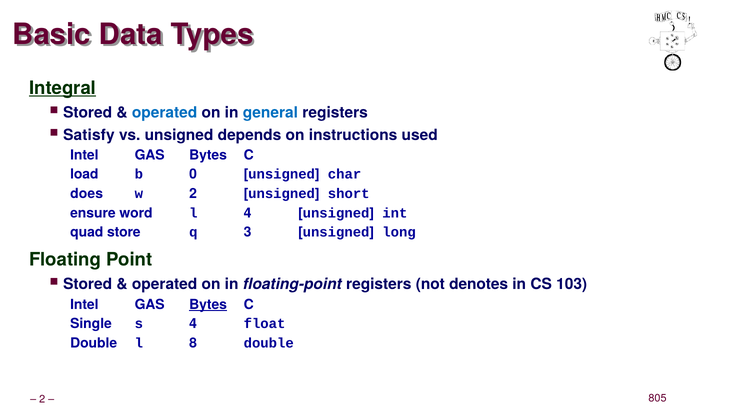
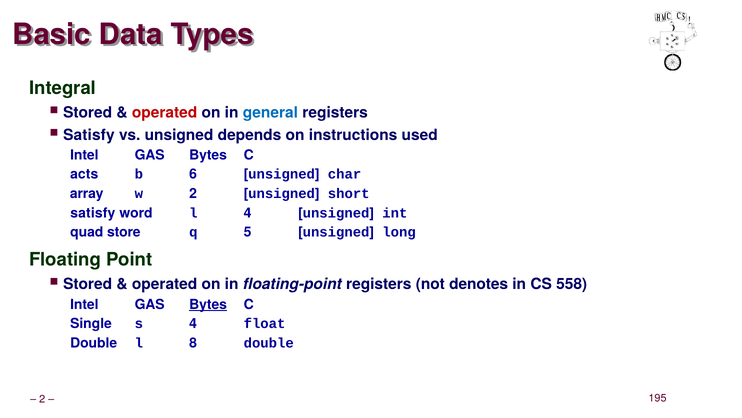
Integral underline: present -> none
operated at (165, 112) colour: blue -> red
load: load -> acts
0: 0 -> 6
does: does -> array
ensure at (93, 213): ensure -> satisfy
3: 3 -> 5
103: 103 -> 558
805: 805 -> 195
